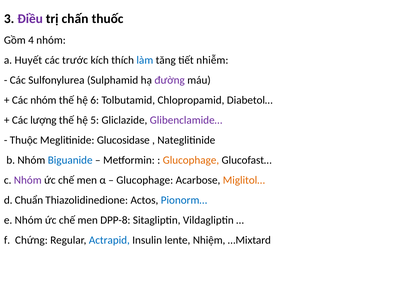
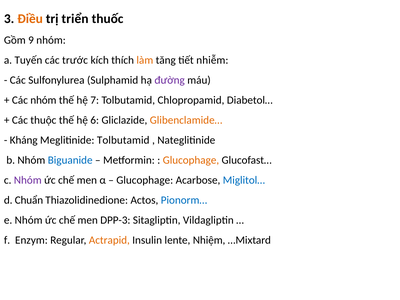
Điều colour: purple -> orange
chấn: chấn -> triển
4: 4 -> 9
Huyết: Huyết -> Tuyến
làm colour: blue -> orange
6: 6 -> 7
lượng: lượng -> thuộc
5: 5 -> 6
Glibenclamide… colour: purple -> orange
Thuộc: Thuộc -> Kháng
Meglitinide Glucosidase: Glucosidase -> Tolbutamid
Miglitol… colour: orange -> blue
DPP-8: DPP-8 -> DPP-3
Chứng: Chứng -> Enzym
Actrapid colour: blue -> orange
